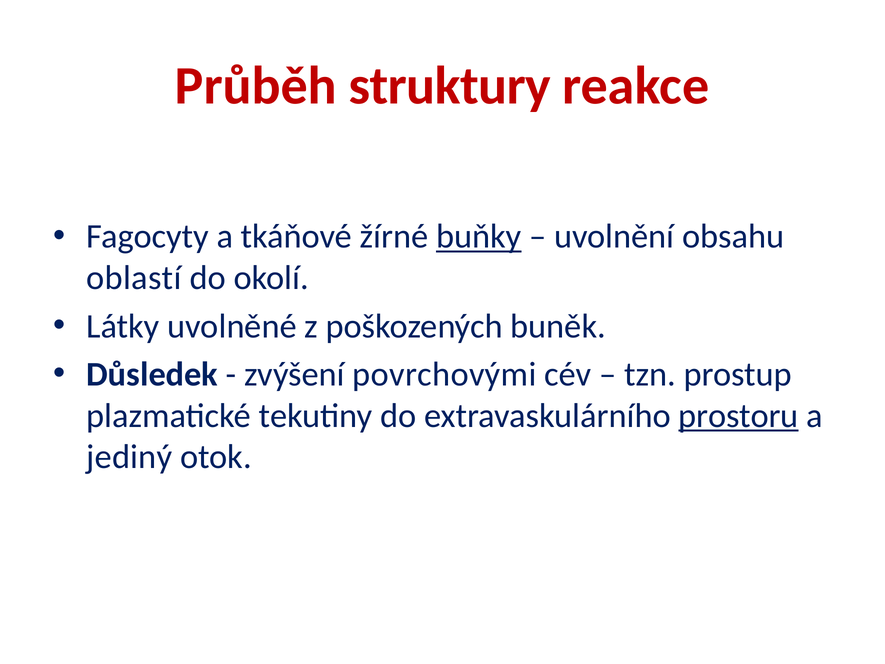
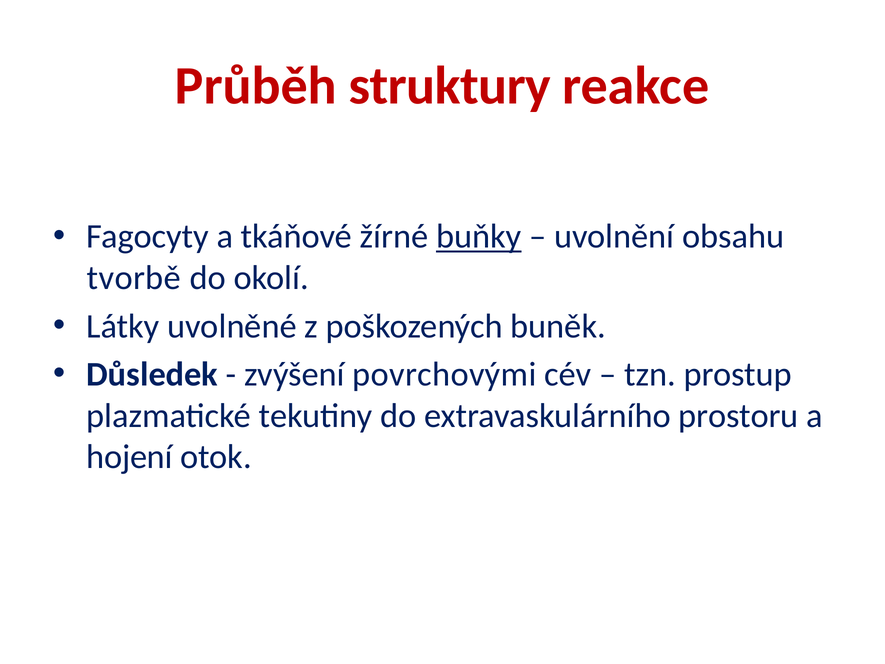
oblastí: oblastí -> tvorbě
prostoru underline: present -> none
jediný: jediný -> hojení
